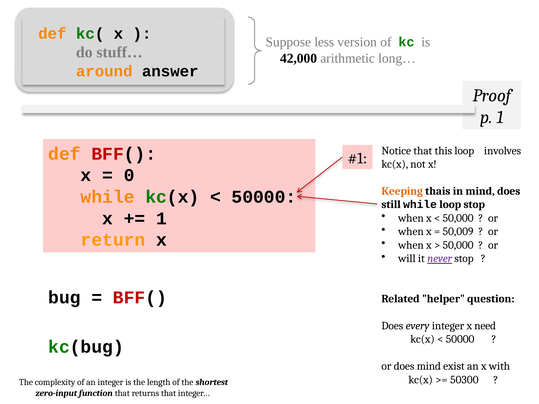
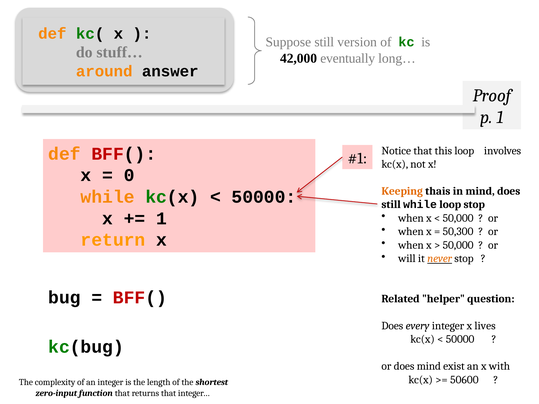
Suppose less: less -> still
arithmetic: arithmetic -> eventually
50,009: 50,009 -> 50,300
never colour: purple -> orange
need: need -> lives
50300: 50300 -> 50600
